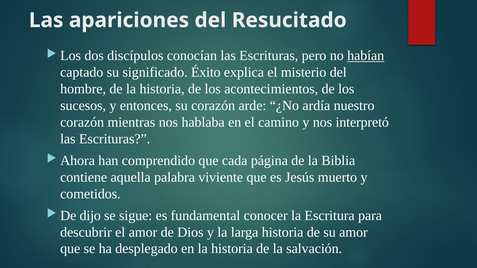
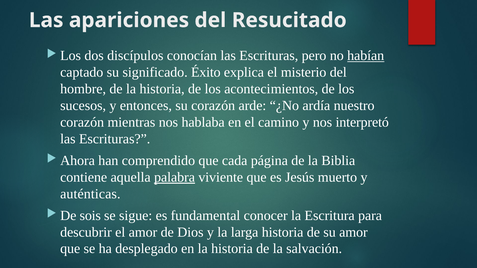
palabra underline: none -> present
cometidos: cometidos -> auténticas
dijo: dijo -> sois
